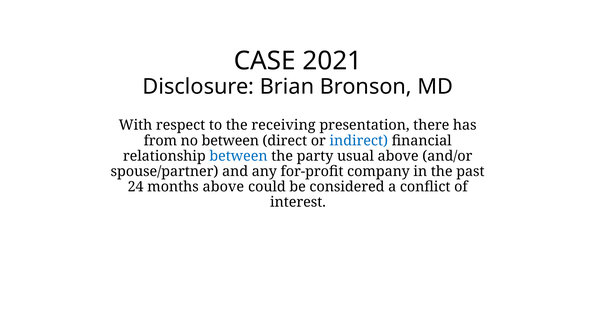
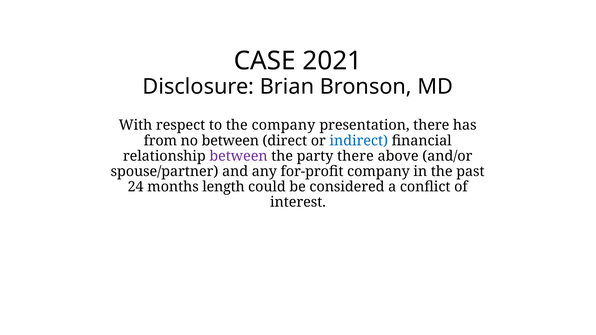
the receiving: receiving -> company
between at (238, 156) colour: blue -> purple
party usual: usual -> there
months above: above -> length
